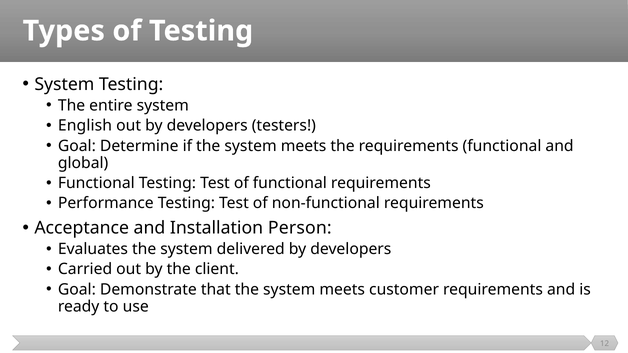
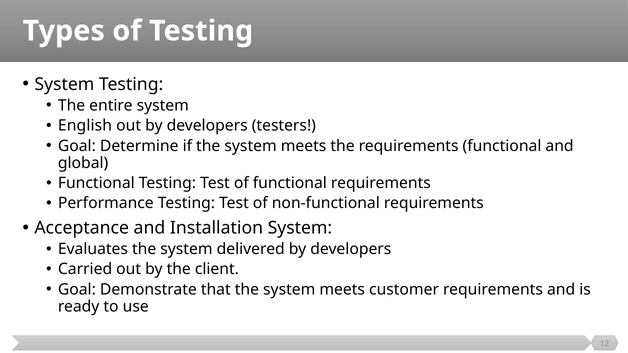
Installation Person: Person -> System
